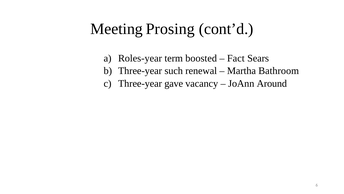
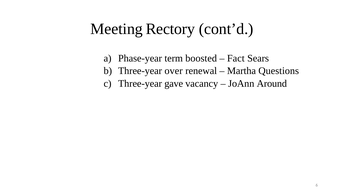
Prosing: Prosing -> Rectory
Roles-year: Roles-year -> Phase-year
such: such -> over
Bathroom: Bathroom -> Questions
